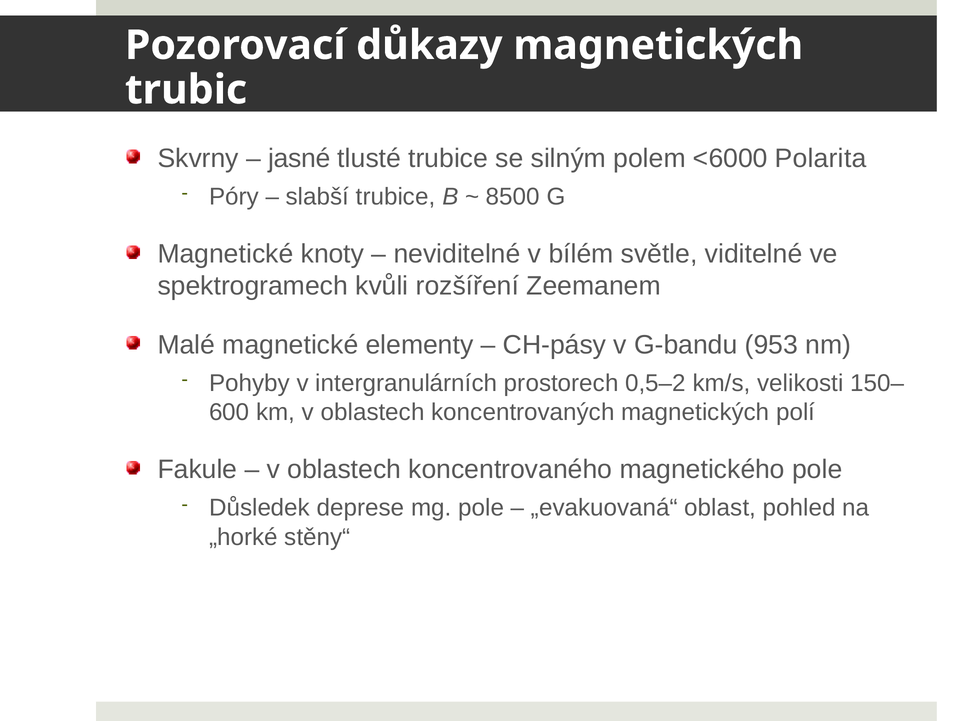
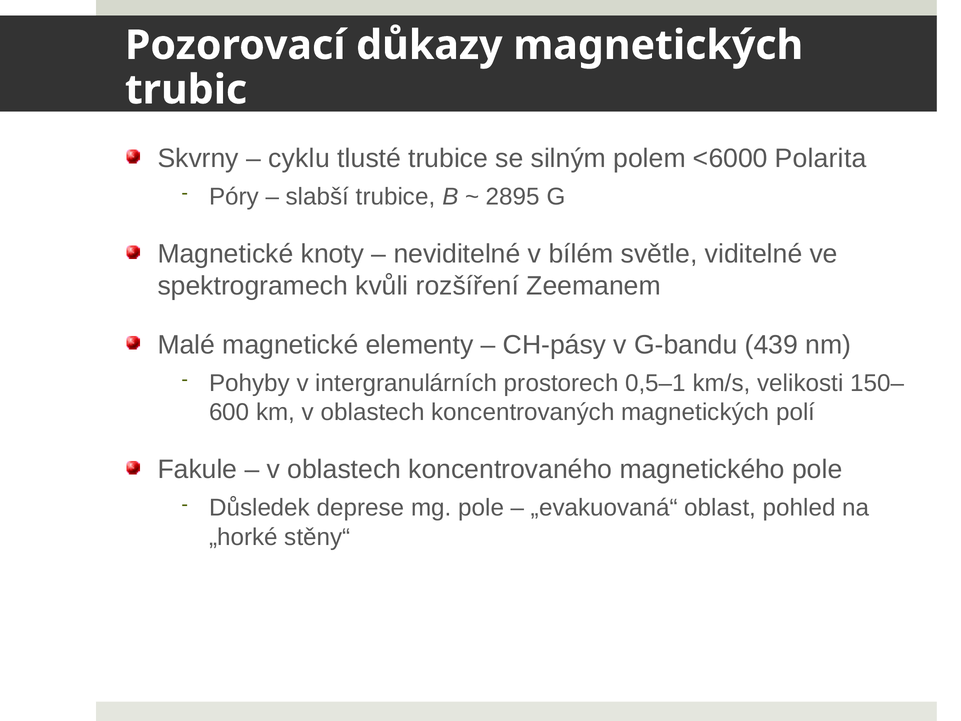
jasné: jasné -> cyklu
8500: 8500 -> 2895
953: 953 -> 439
0,5–2: 0,5–2 -> 0,5–1
